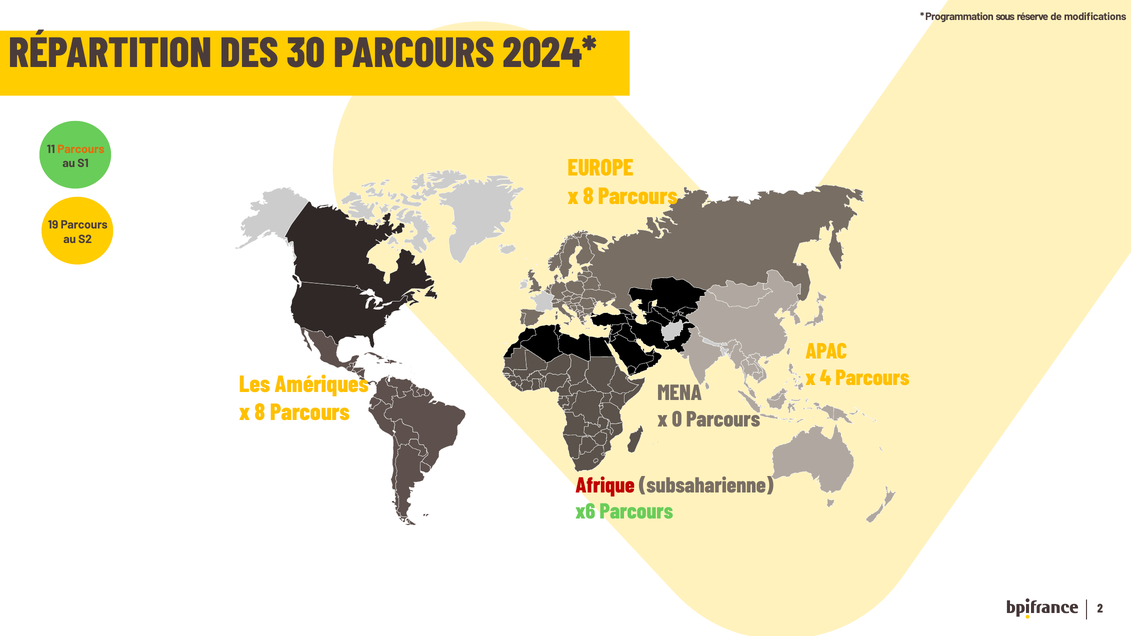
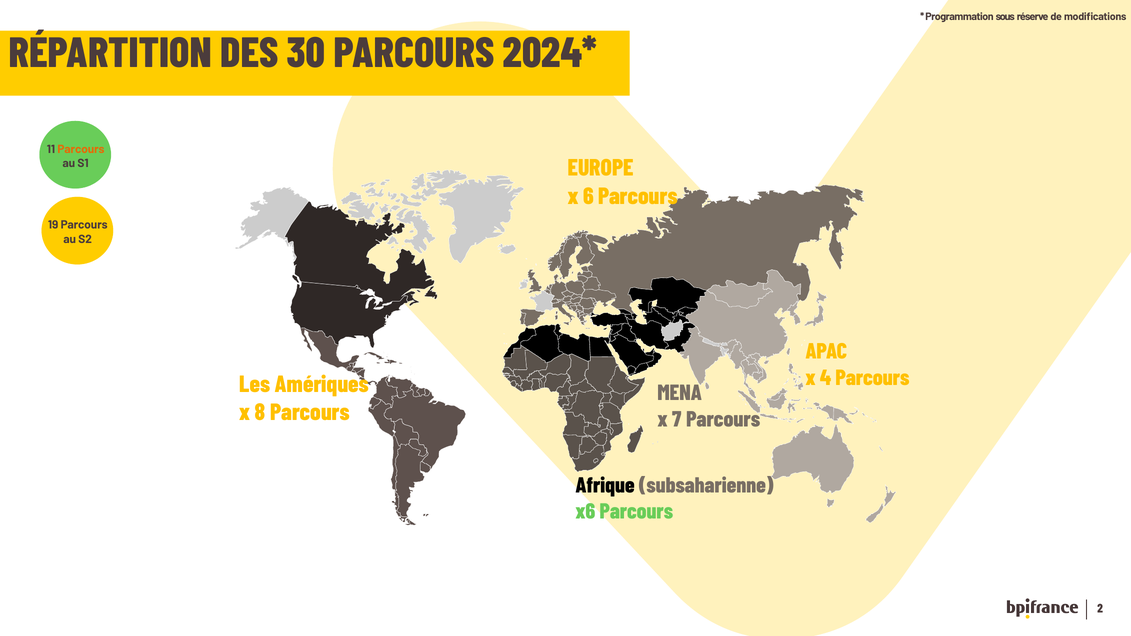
8 at (589, 196): 8 -> 6
0: 0 -> 7
Afrique colour: red -> black
